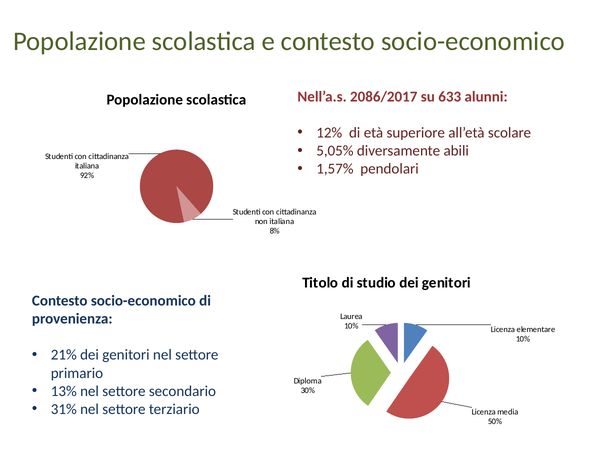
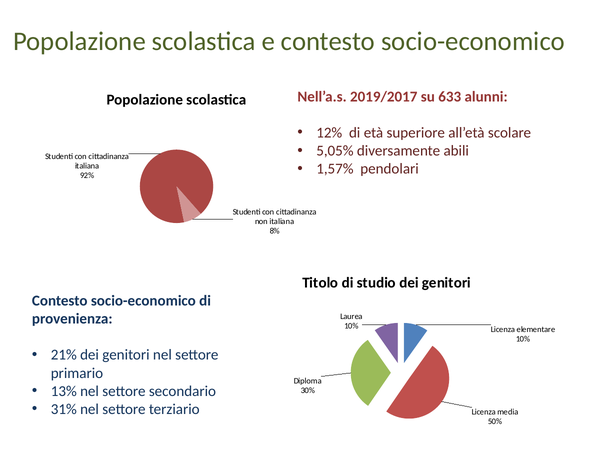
2086/2017: 2086/2017 -> 2019/2017
